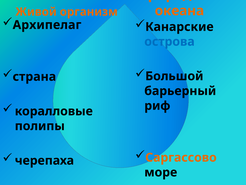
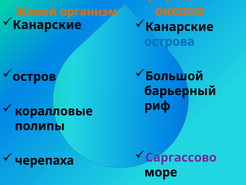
Архипелаг at (47, 25): Архипелаг -> Канарские
страна at (34, 77): страна -> остров
Саргассово colour: orange -> purple
